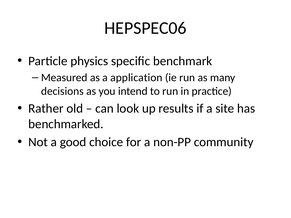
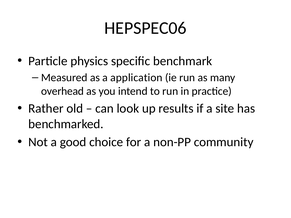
decisions: decisions -> overhead
